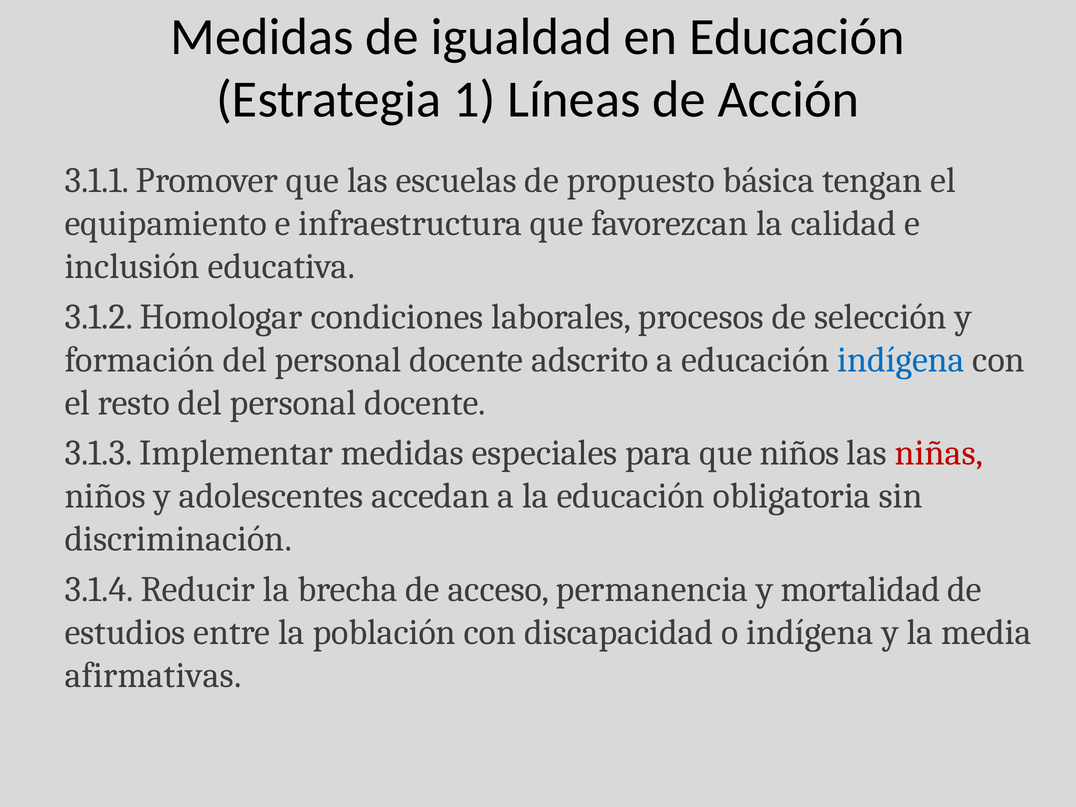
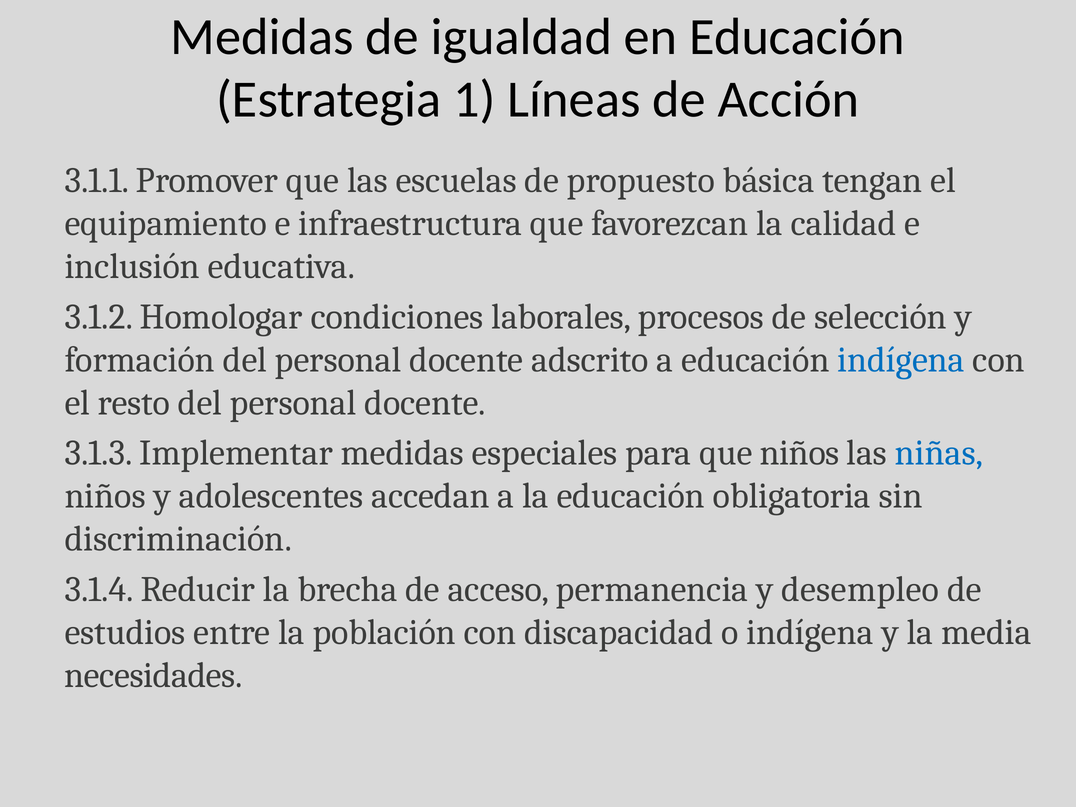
niñas colour: red -> blue
mortalidad: mortalidad -> desempleo
afirmativas: afirmativas -> necesidades
